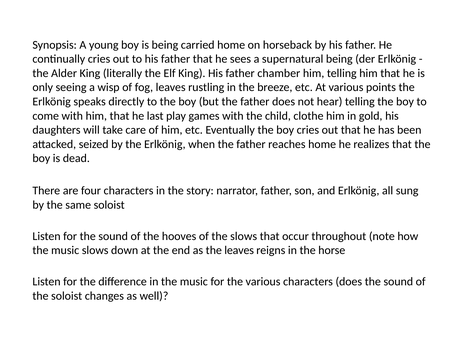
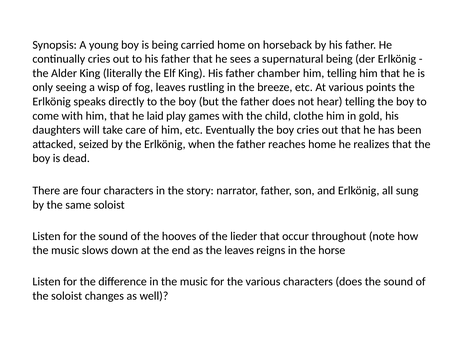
last: last -> laid
the slows: slows -> lieder
